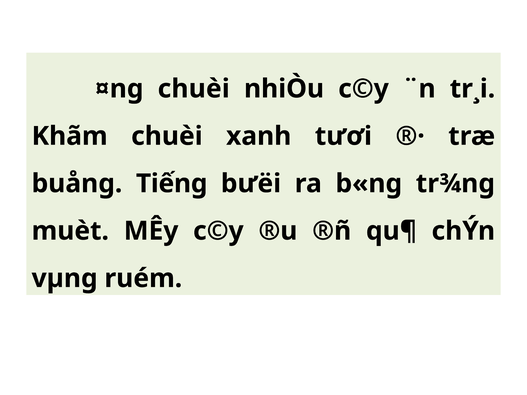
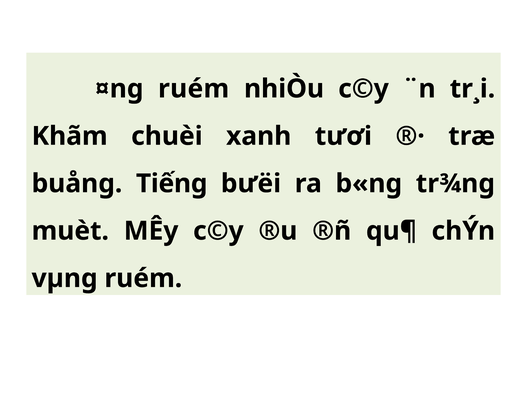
¤ng chuèi: chuèi -> ruém
